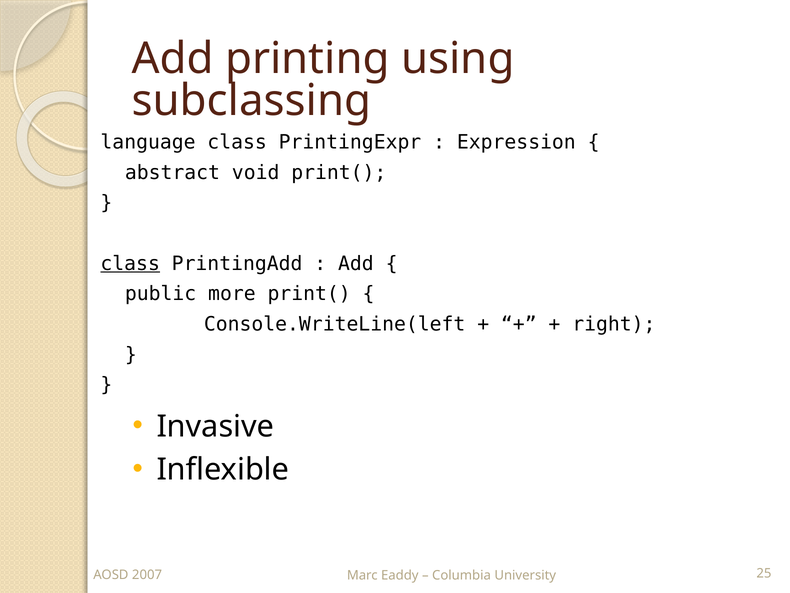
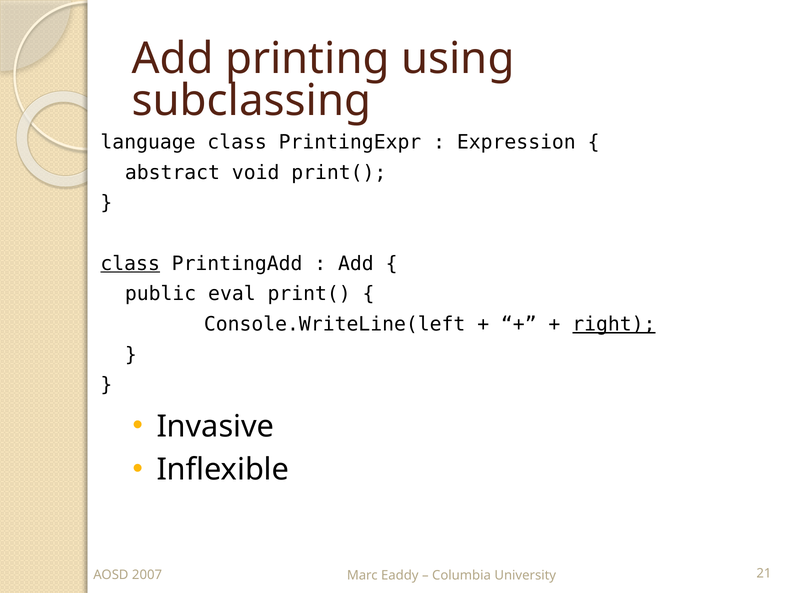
more: more -> eval
right underline: none -> present
25: 25 -> 21
